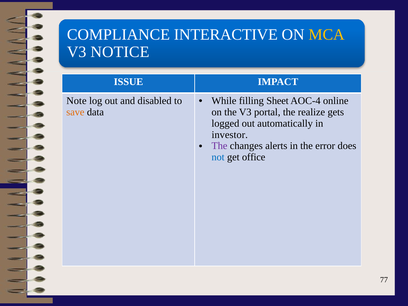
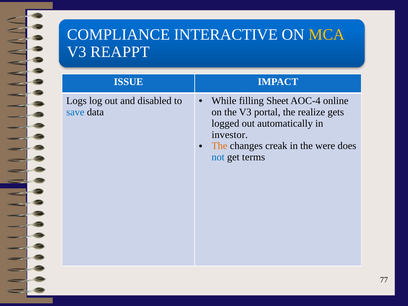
NOTICE: NOTICE -> REAPPT
Note: Note -> Logs
save colour: orange -> blue
The at (219, 146) colour: purple -> orange
alerts: alerts -> creak
error: error -> were
office: office -> terms
